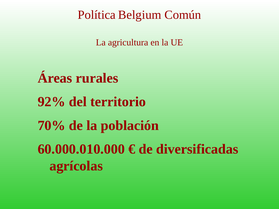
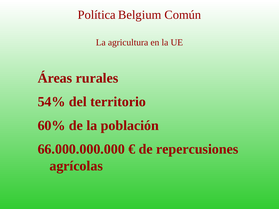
92%: 92% -> 54%
70%: 70% -> 60%
60.000.010.000: 60.000.010.000 -> 66.000.000.000
diversificadas: diversificadas -> repercusiones
